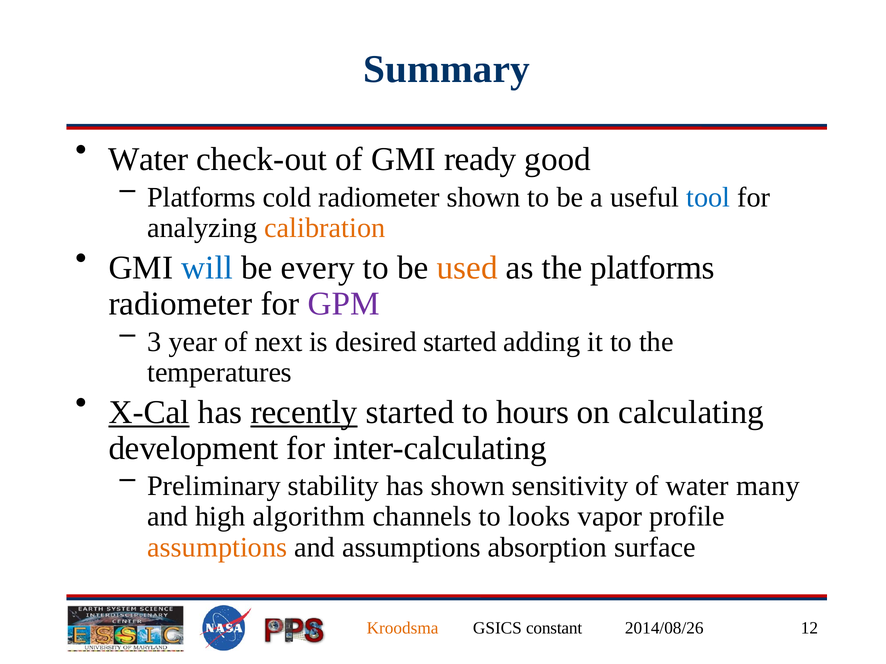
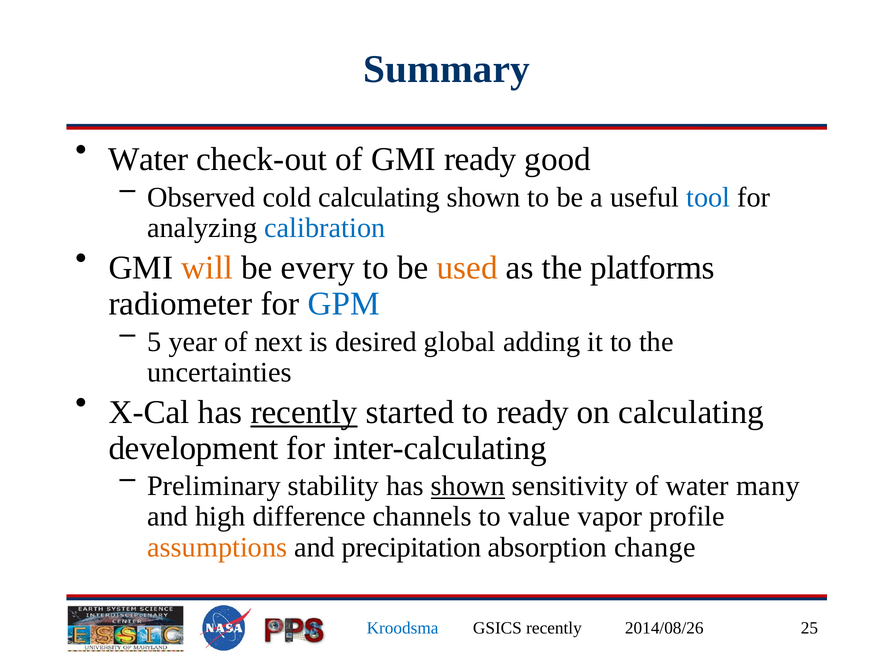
Platforms at (202, 198): Platforms -> Observed
cold radiometer: radiometer -> calculating
calibration colour: orange -> blue
will colour: blue -> orange
GPM colour: purple -> blue
3: 3 -> 5
desired started: started -> global
temperatures: temperatures -> uncertainties
X-Cal underline: present -> none
to hours: hours -> ready
shown at (468, 486) underline: none -> present
algorithm: algorithm -> difference
looks: looks -> value
and assumptions: assumptions -> precipitation
surface: surface -> change
Kroodsma colour: orange -> blue
GSICS constant: constant -> recently
12: 12 -> 25
